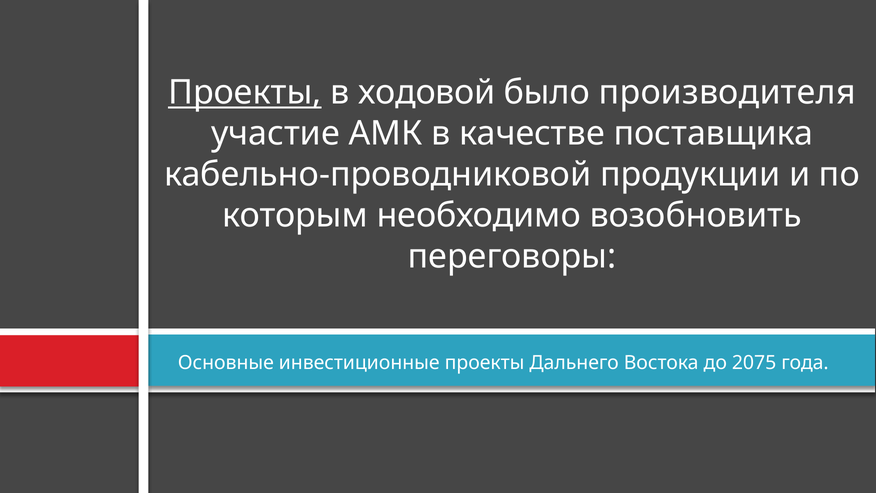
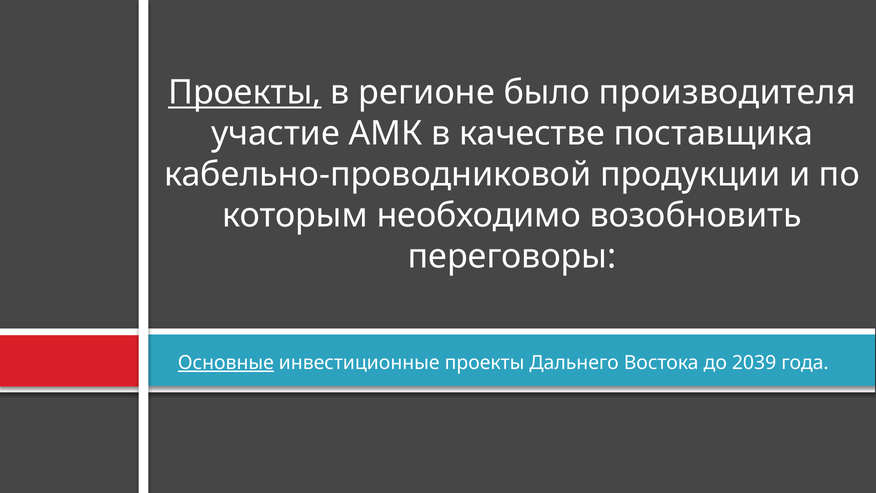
ходовой: ходовой -> регионе
Основные underline: none -> present
2075: 2075 -> 2039
